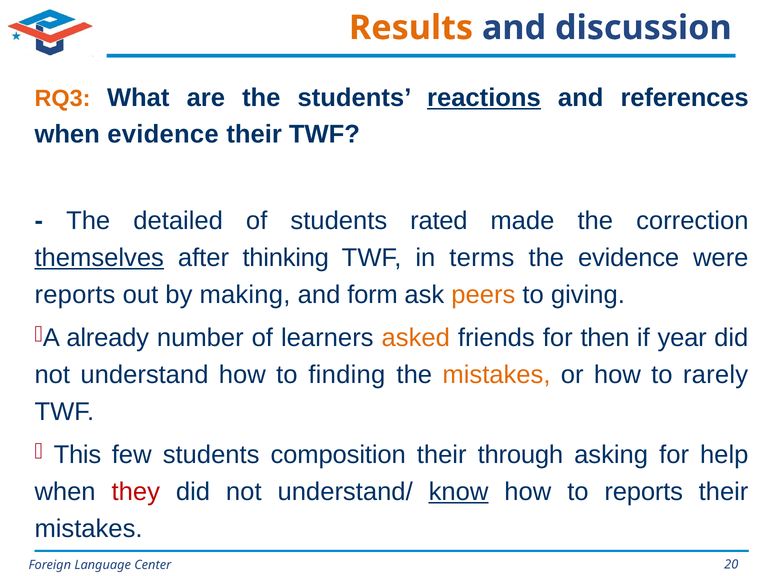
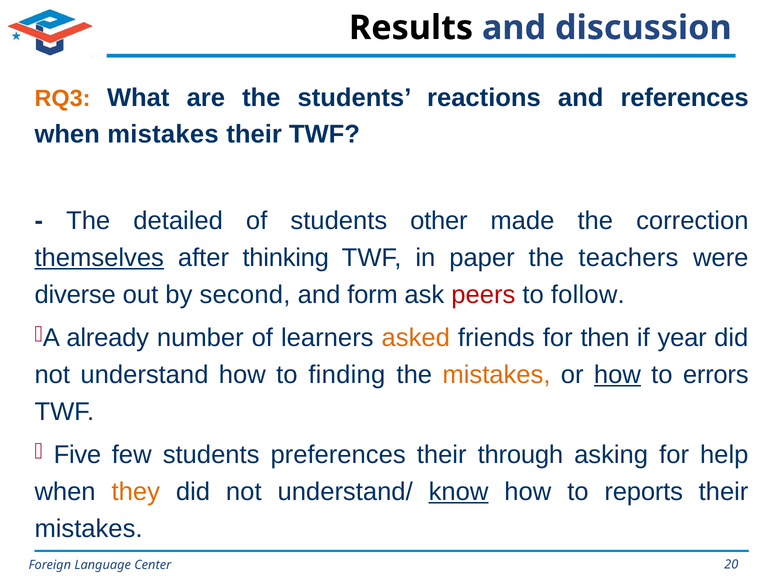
Results colour: orange -> black
reactions underline: present -> none
when evidence: evidence -> mistakes
rated: rated -> other
terms: terms -> paper
the evidence: evidence -> teachers
reports at (75, 295): reports -> diverse
making: making -> second
peers colour: orange -> red
giving: giving -> follow
how at (617, 375) underline: none -> present
rarely: rarely -> errors
This: This -> Five
composition: composition -> preferences
they colour: red -> orange
